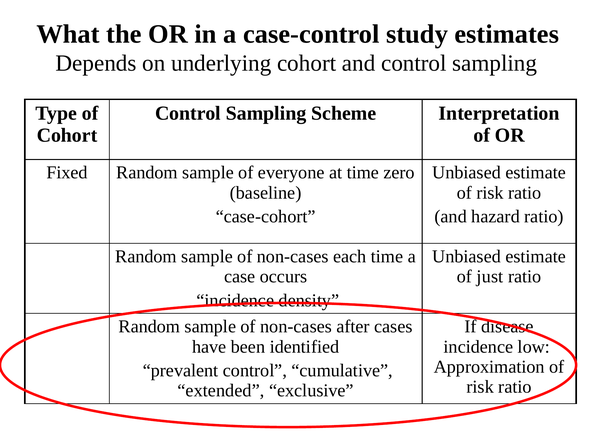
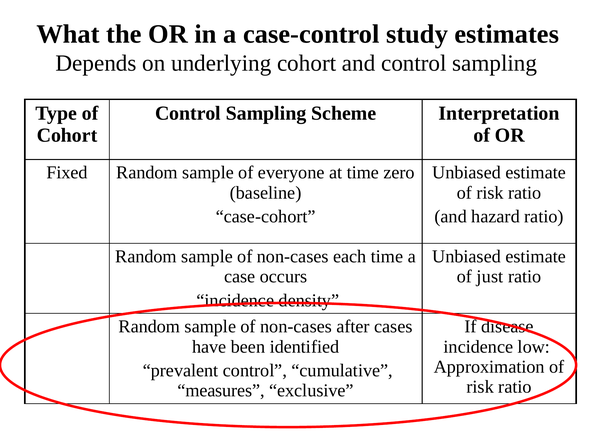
extended: extended -> measures
